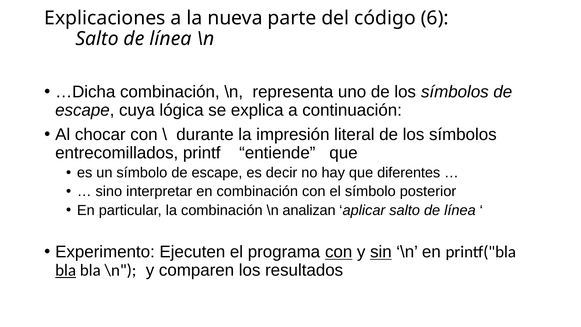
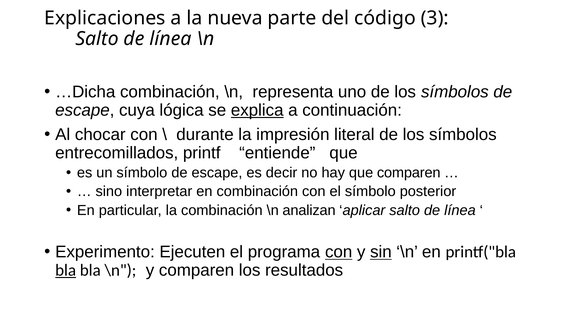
6: 6 -> 3
explica underline: none -> present
que diferentes: diferentes -> comparen
